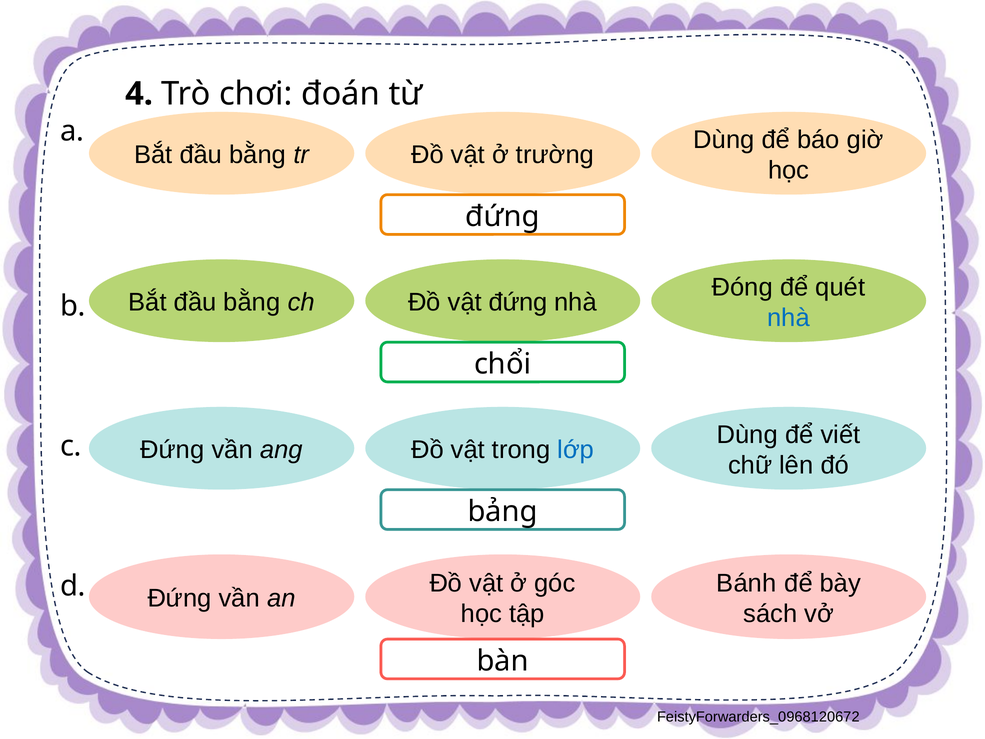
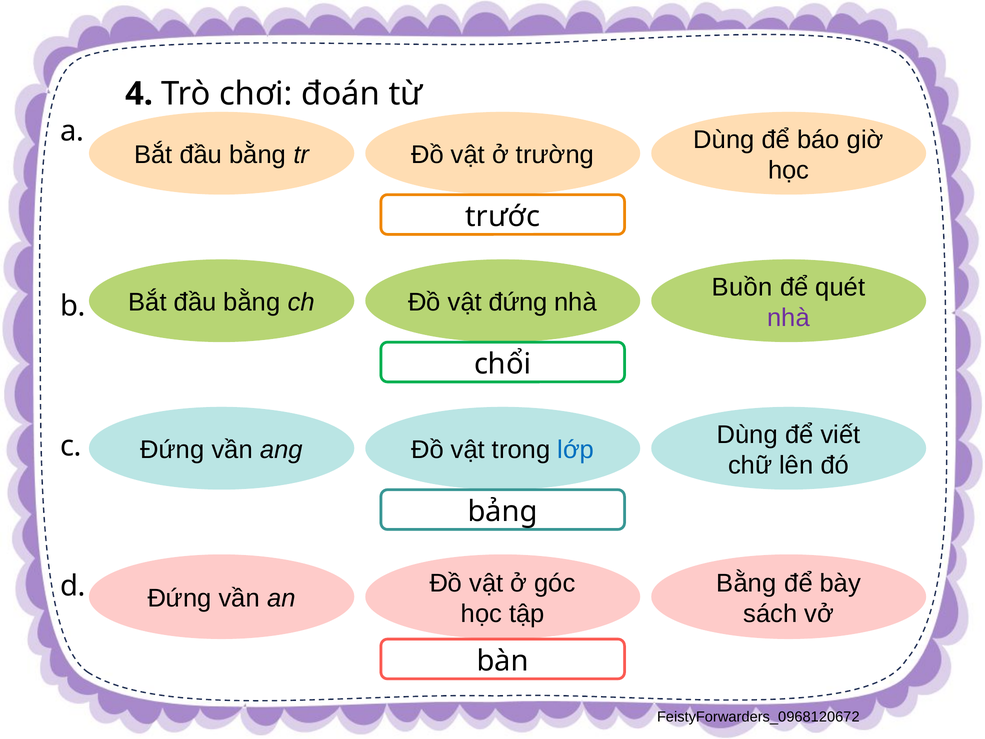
đứng at (503, 216): đứng -> trước
Đóng: Đóng -> Buồn
nhà at (789, 318) colour: blue -> purple
Bánh at (746, 583): Bánh -> Bằng
